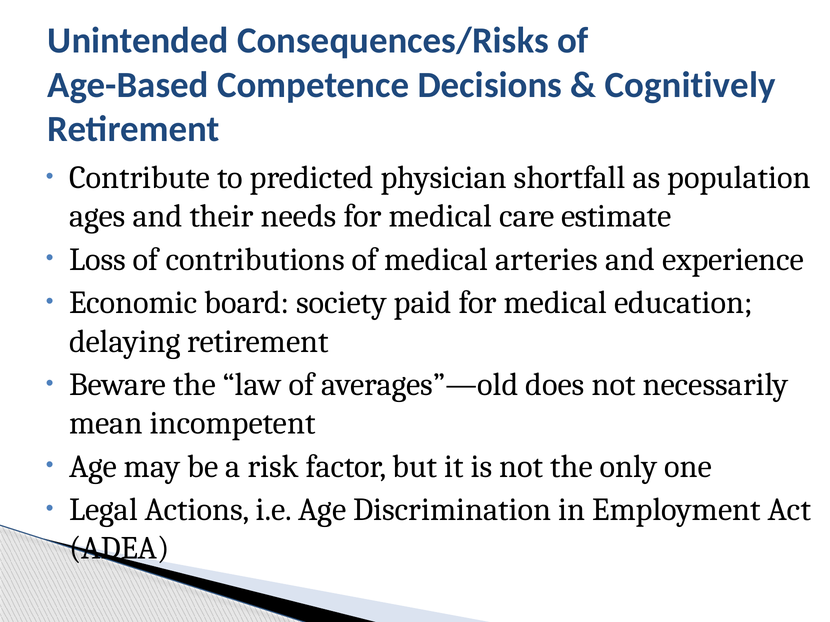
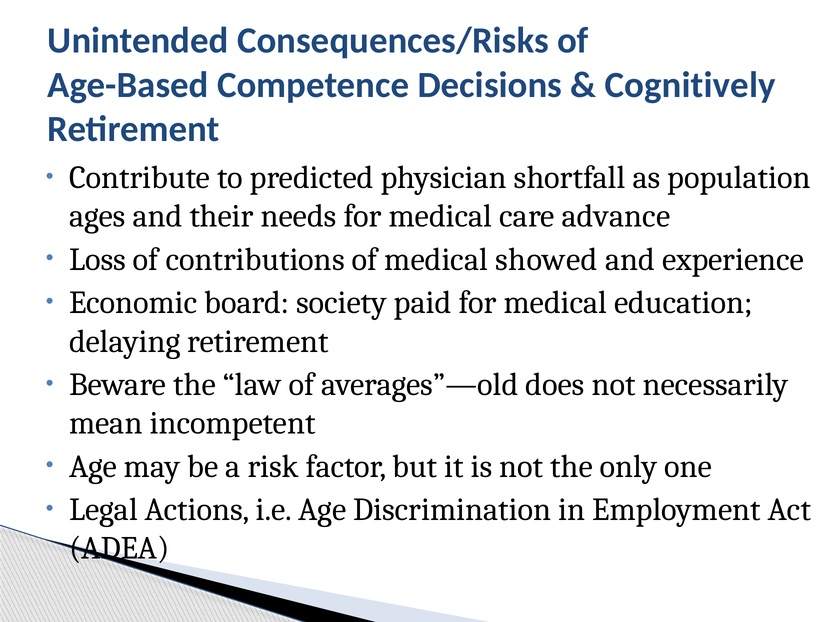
estimate: estimate -> advance
arteries: arteries -> showed
